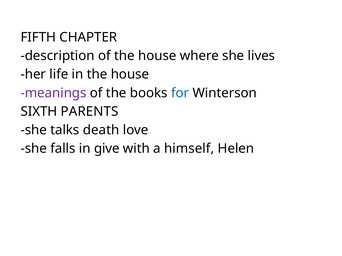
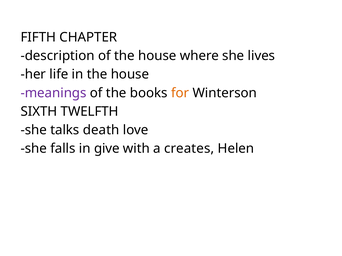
for colour: blue -> orange
PARENTS: PARENTS -> TWELFTH
himself: himself -> creates
